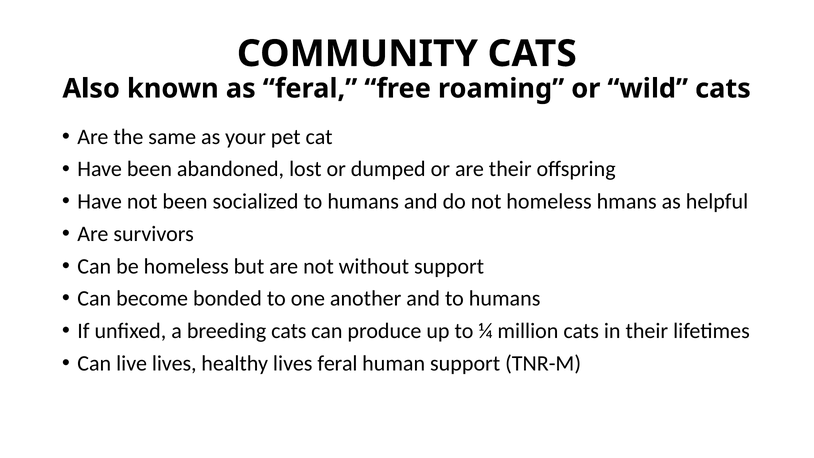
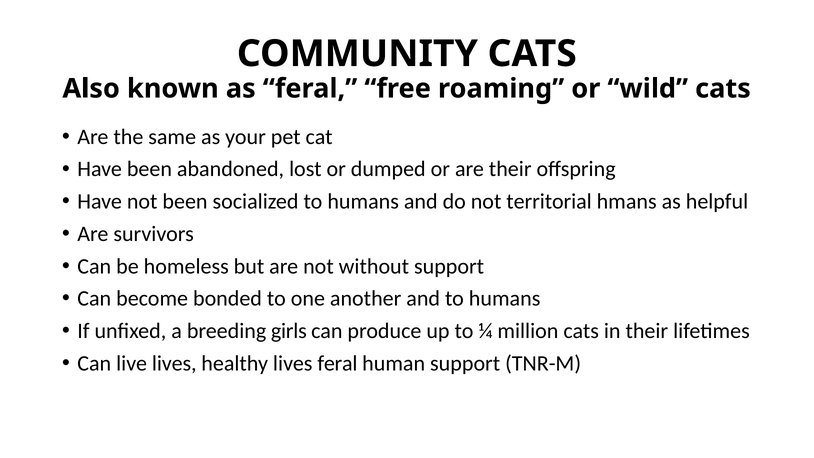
not homeless: homeless -> territorial
breeding cats: cats -> girls
